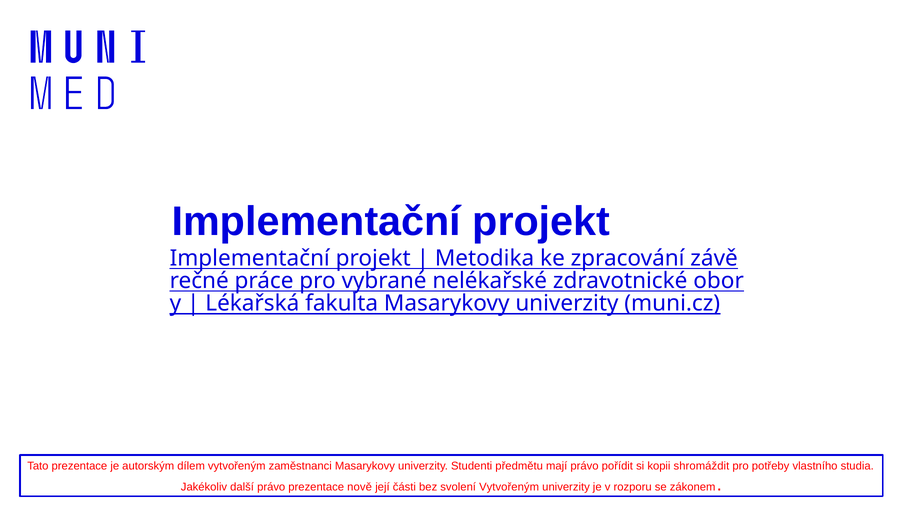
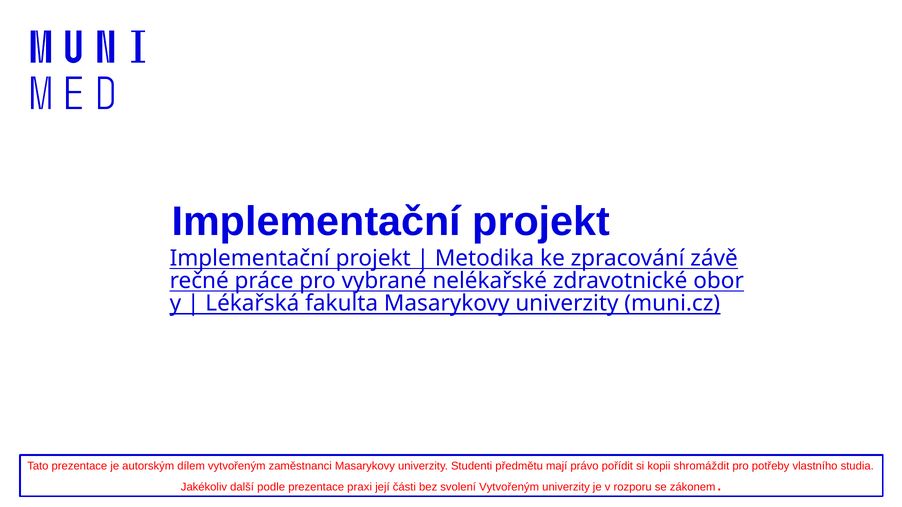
další právo: právo -> podle
nově: nově -> praxi
